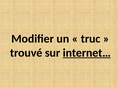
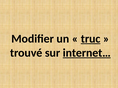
truc underline: none -> present
